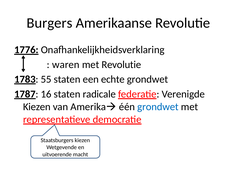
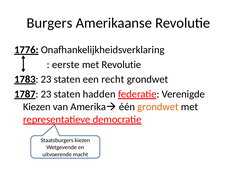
waren: waren -> eerste
1783 55: 55 -> 23
echte: echte -> recht
1787 16: 16 -> 23
radicale: radicale -> hadden
grondwet at (158, 107) colour: blue -> orange
